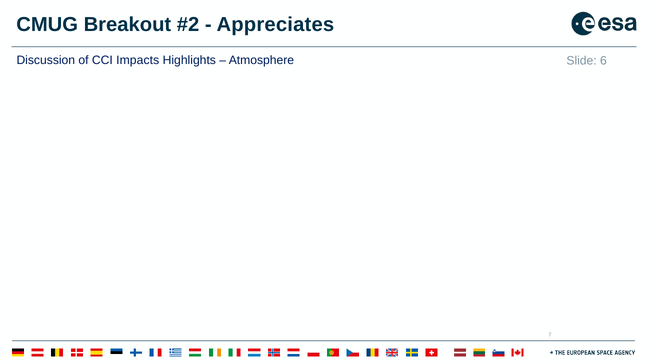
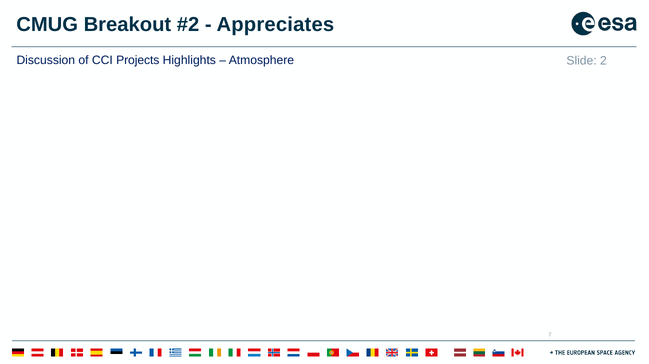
Impacts: Impacts -> Projects
6: 6 -> 2
